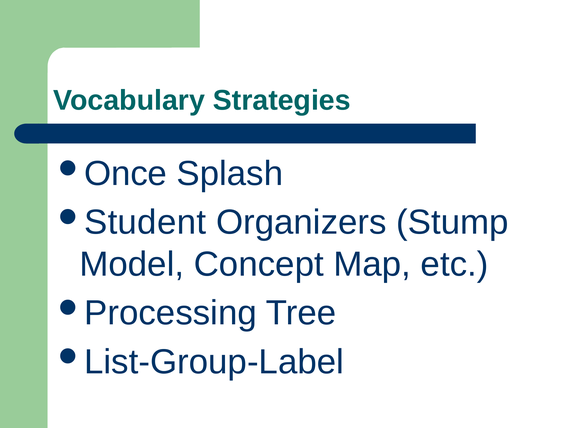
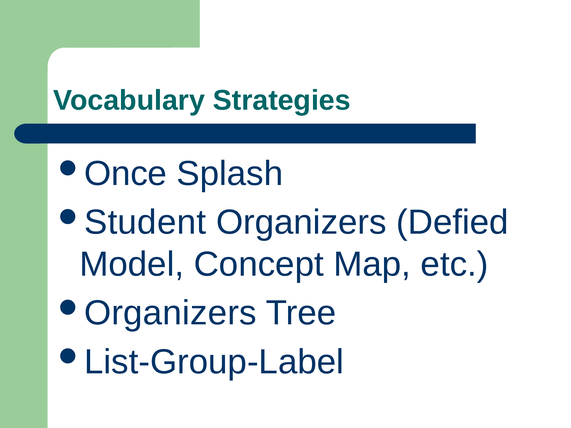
Stump: Stump -> Defied
Processing at (171, 313): Processing -> Organizers
